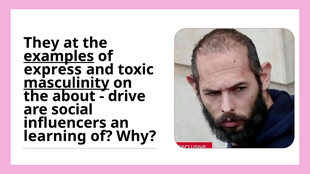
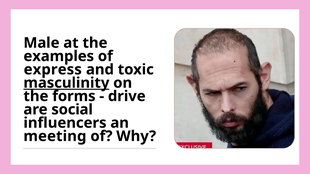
They: They -> Male
examples underline: present -> none
about: about -> forms
learning: learning -> meeting
